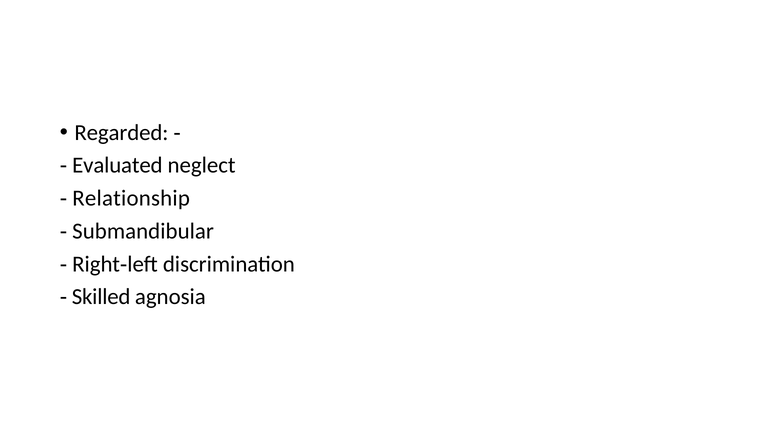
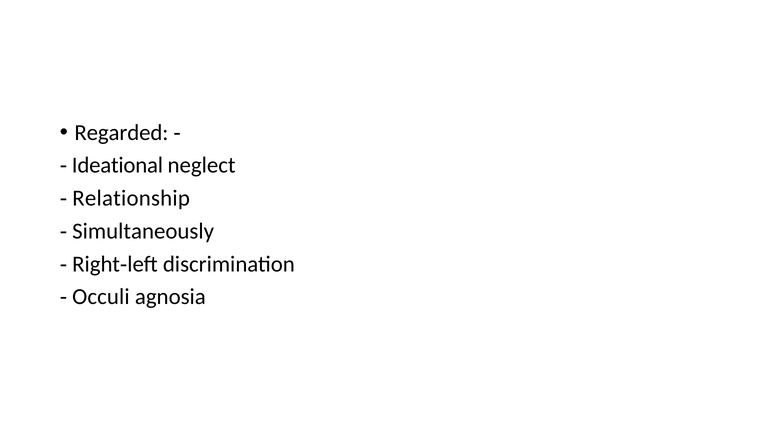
Evaluated: Evaluated -> Ideational
Submandibular: Submandibular -> Simultaneously
Skilled: Skilled -> Occuli
